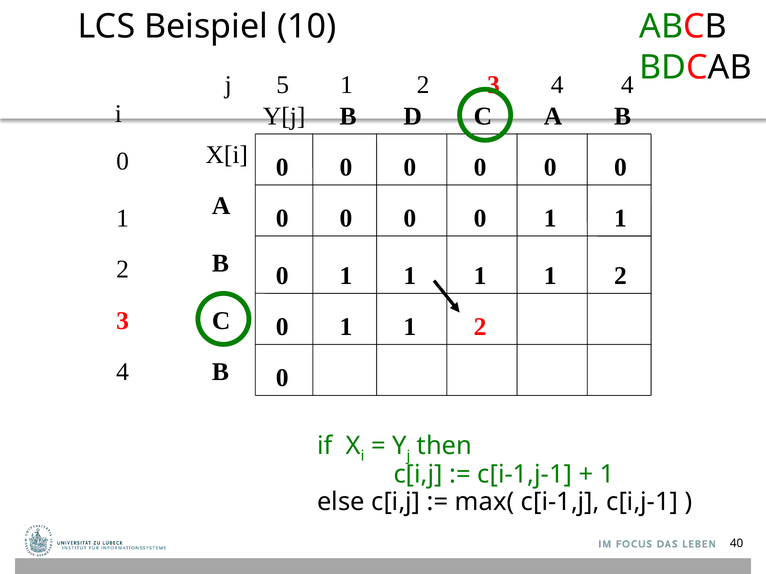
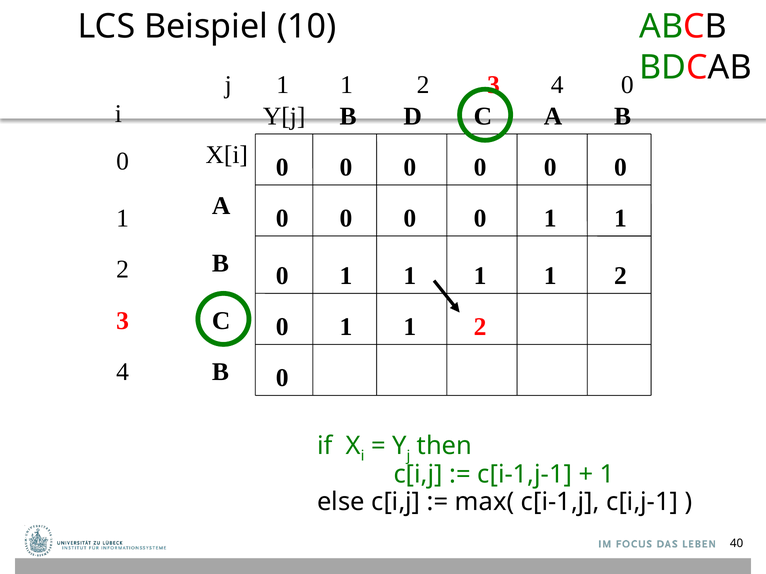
j 5: 5 -> 1
4 4: 4 -> 0
